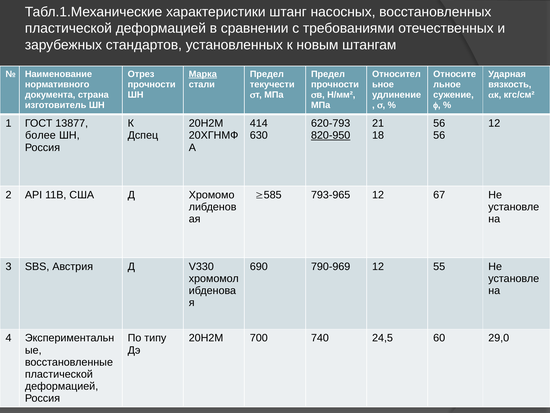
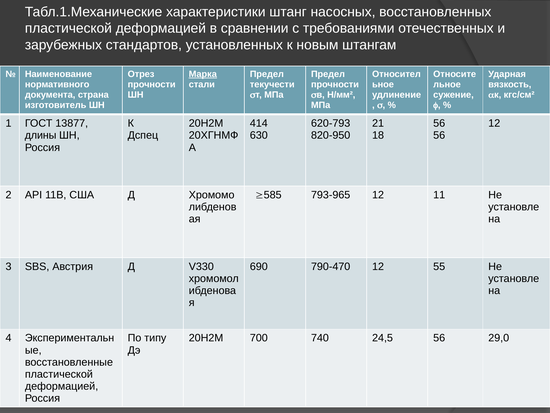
более: более -> длины
820-950 underline: present -> none
67: 67 -> 11
790-969: 790-969 -> 790-470
24,5 60: 60 -> 56
